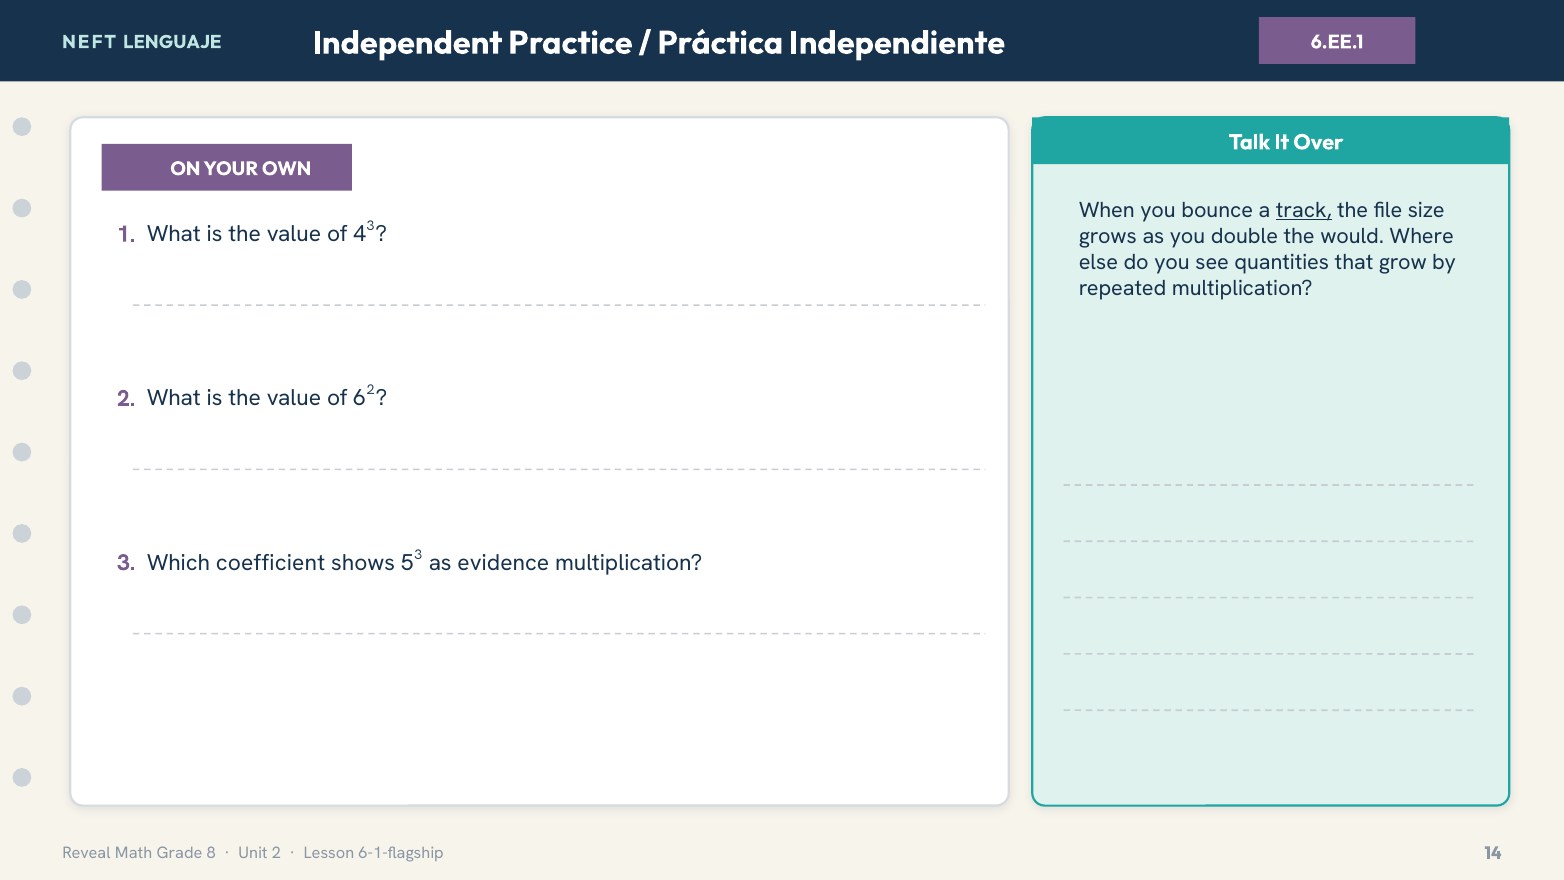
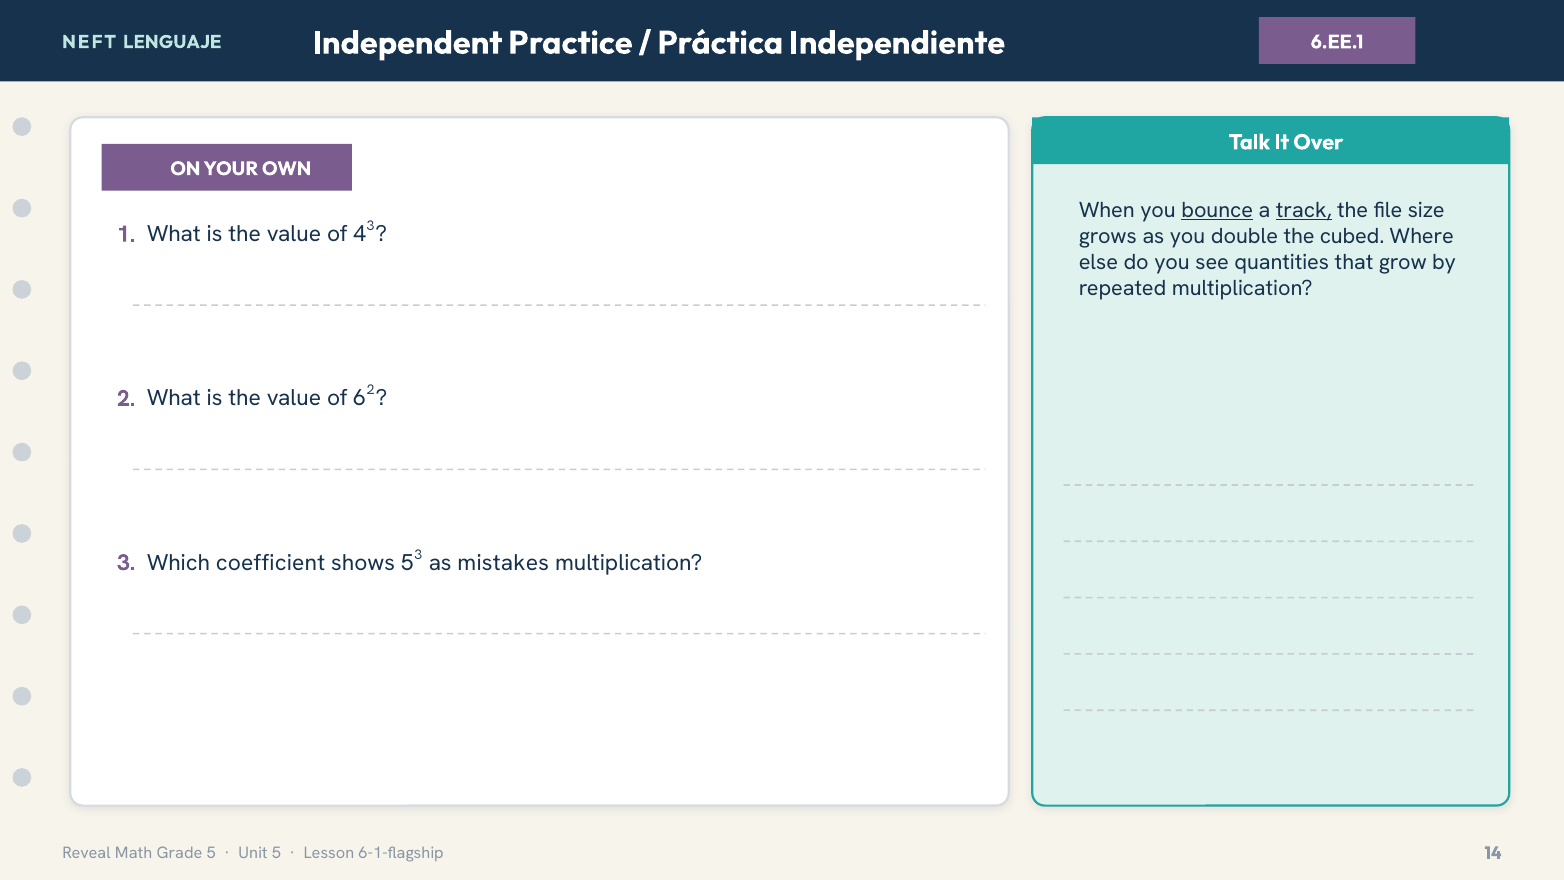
bounce underline: none -> present
would: would -> cubed
evidence: evidence -> mistakes
Grade 8: 8 -> 5
Unit 2: 2 -> 5
